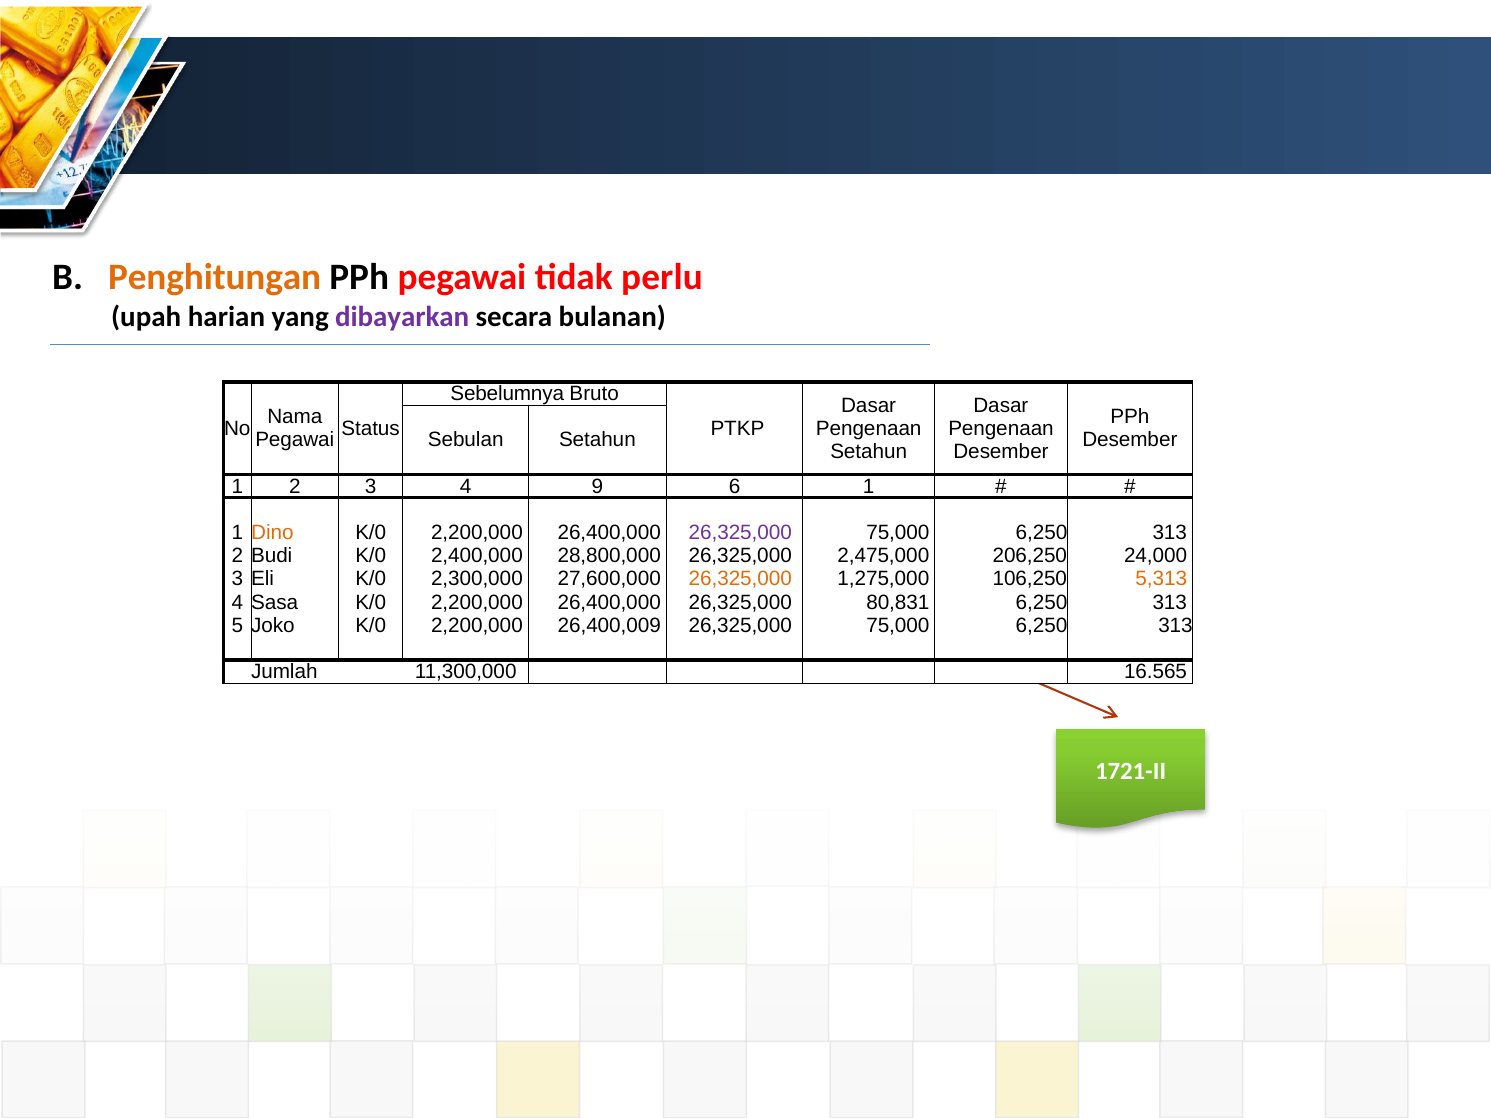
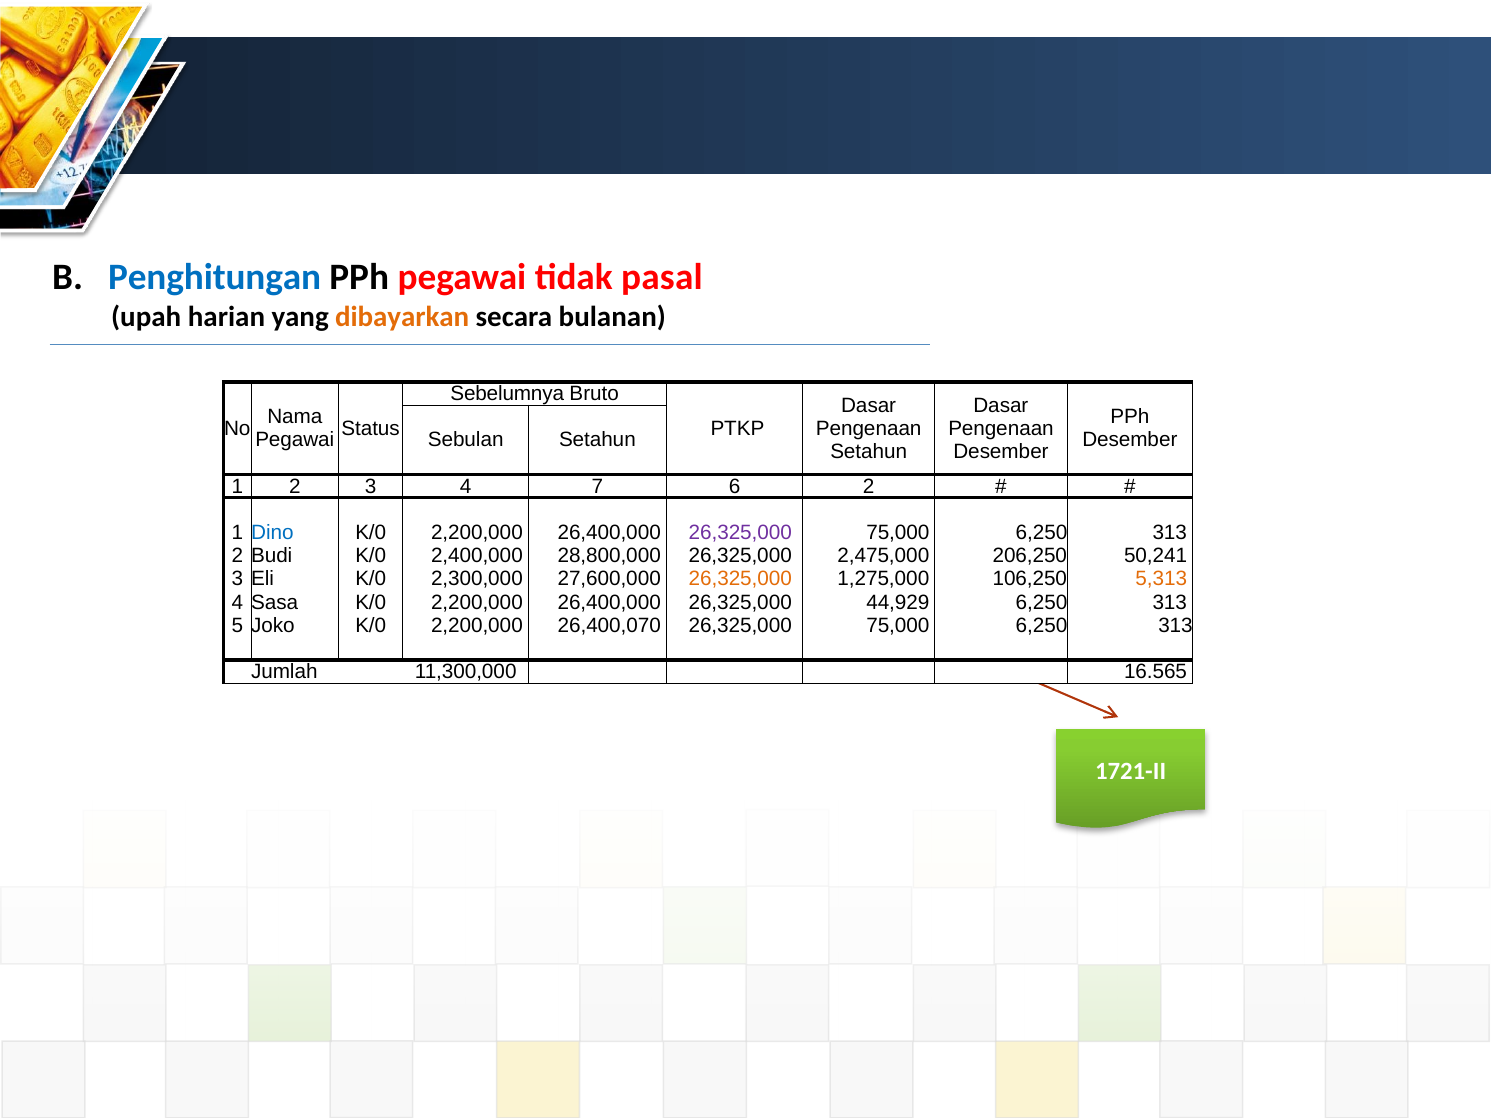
Penghitungan colour: orange -> blue
perlu: perlu -> pasal
dibayarkan colour: purple -> orange
9: 9 -> 7
6 1: 1 -> 2
Dino colour: orange -> blue
24,000: 24,000 -> 50,241
80,831: 80,831 -> 44,929
26,400,009: 26,400,009 -> 26,400,070
